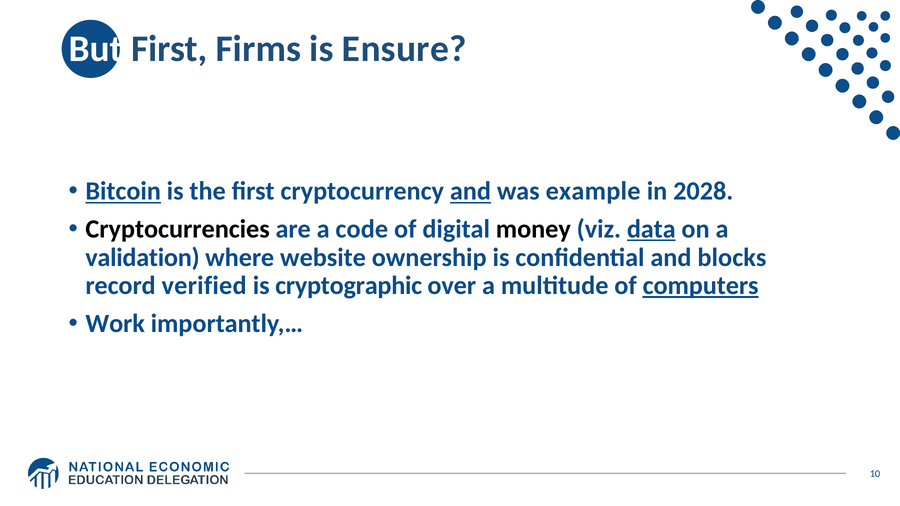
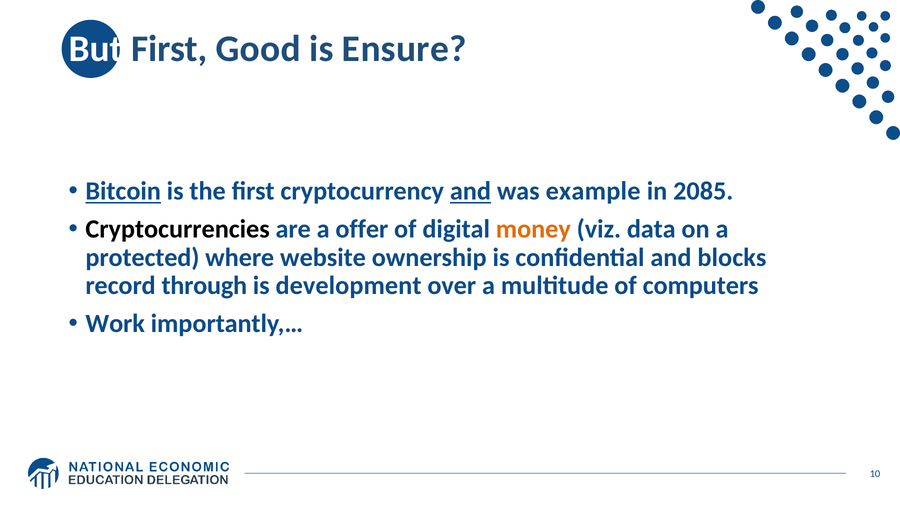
Firms: Firms -> Good
2028: 2028 -> 2085
code: code -> offer
money colour: black -> orange
data underline: present -> none
validation: validation -> protected
verified: verified -> through
cryptographic: cryptographic -> development
computers underline: present -> none
